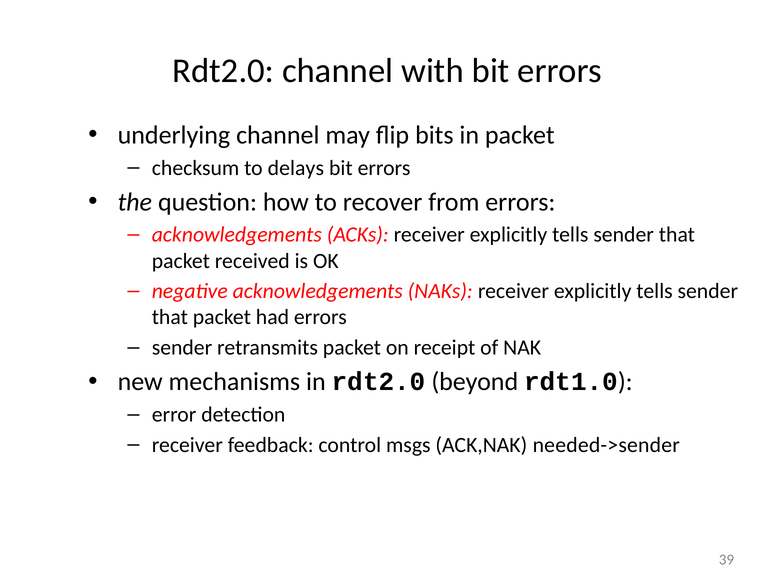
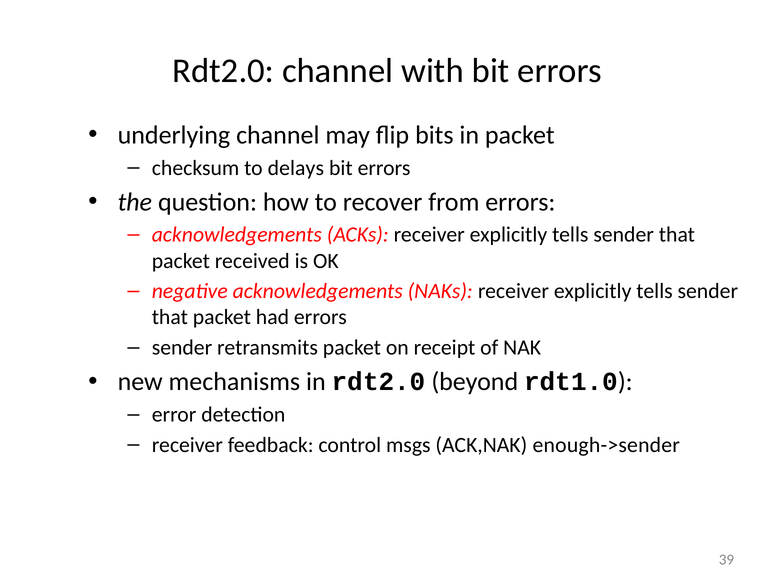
needed->sender: needed->sender -> enough->sender
